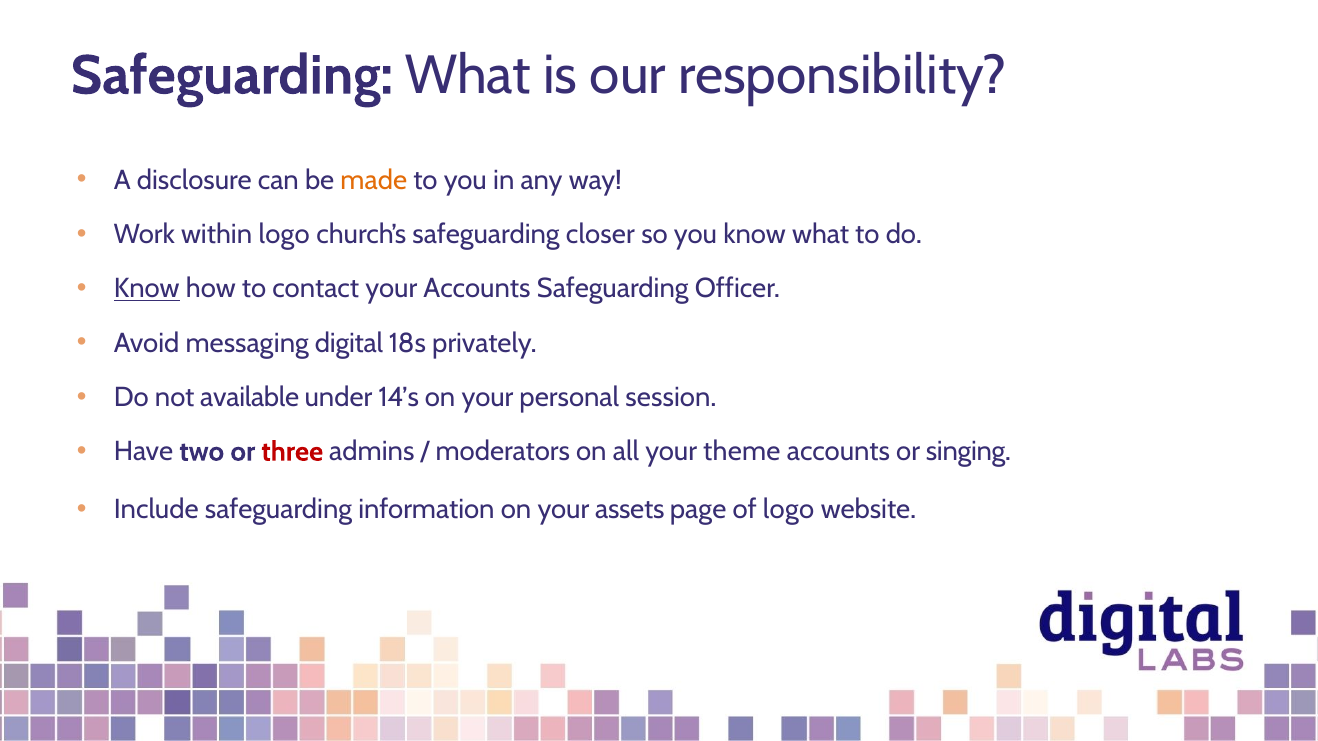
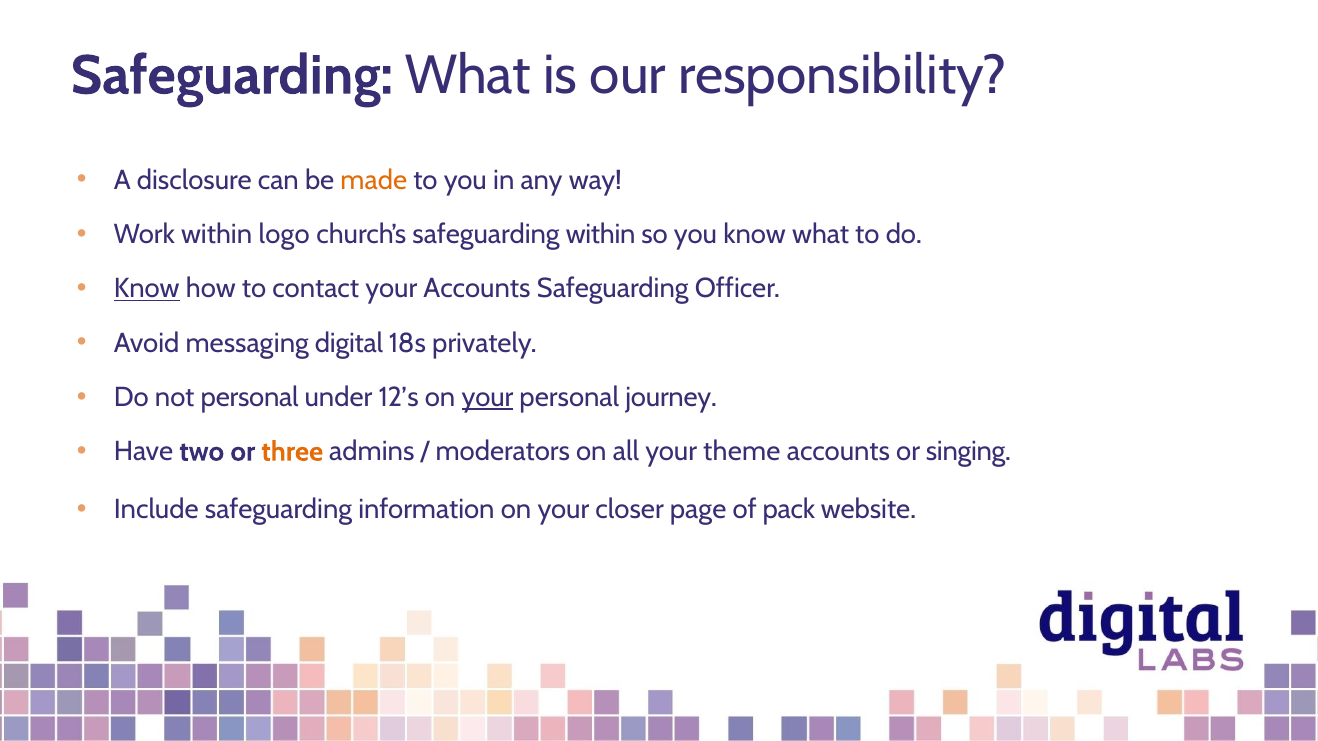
safeguarding closer: closer -> within
not available: available -> personal
14’s: 14’s -> 12’s
your at (487, 397) underline: none -> present
session: session -> journey
three colour: red -> orange
assets: assets -> closer
of logo: logo -> pack
